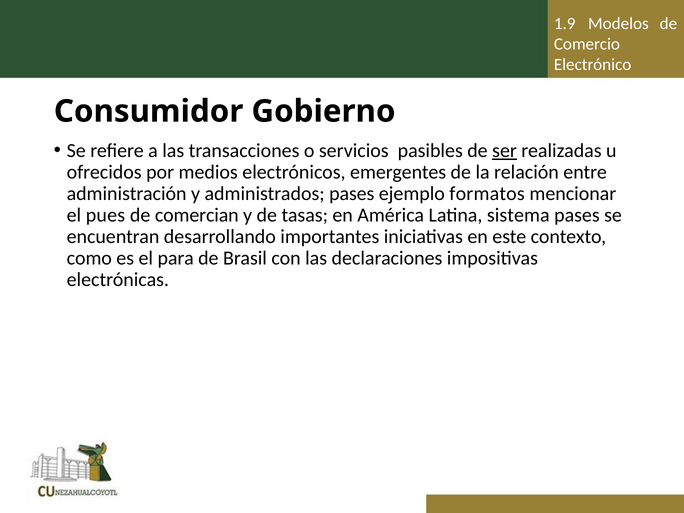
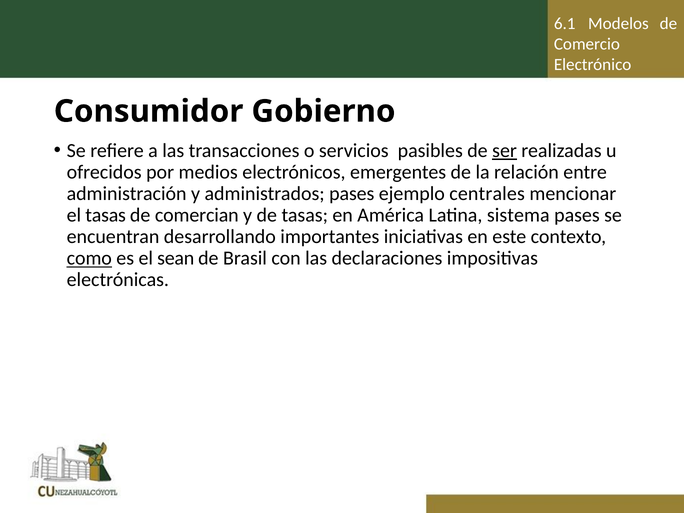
1.9: 1.9 -> 6.1
formatos: formatos -> centrales
el pues: pues -> tasas
como underline: none -> present
para: para -> sean
